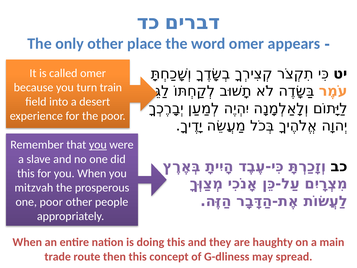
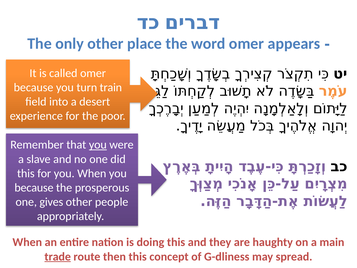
mitzvah at (34, 188): mitzvah -> because
one poor: poor -> gives
trade underline: none -> present
